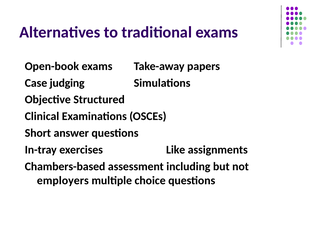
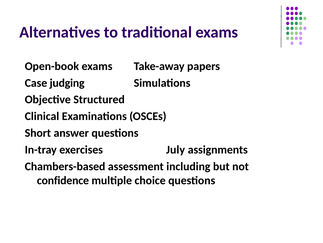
Like: Like -> July
employers: employers -> confidence
